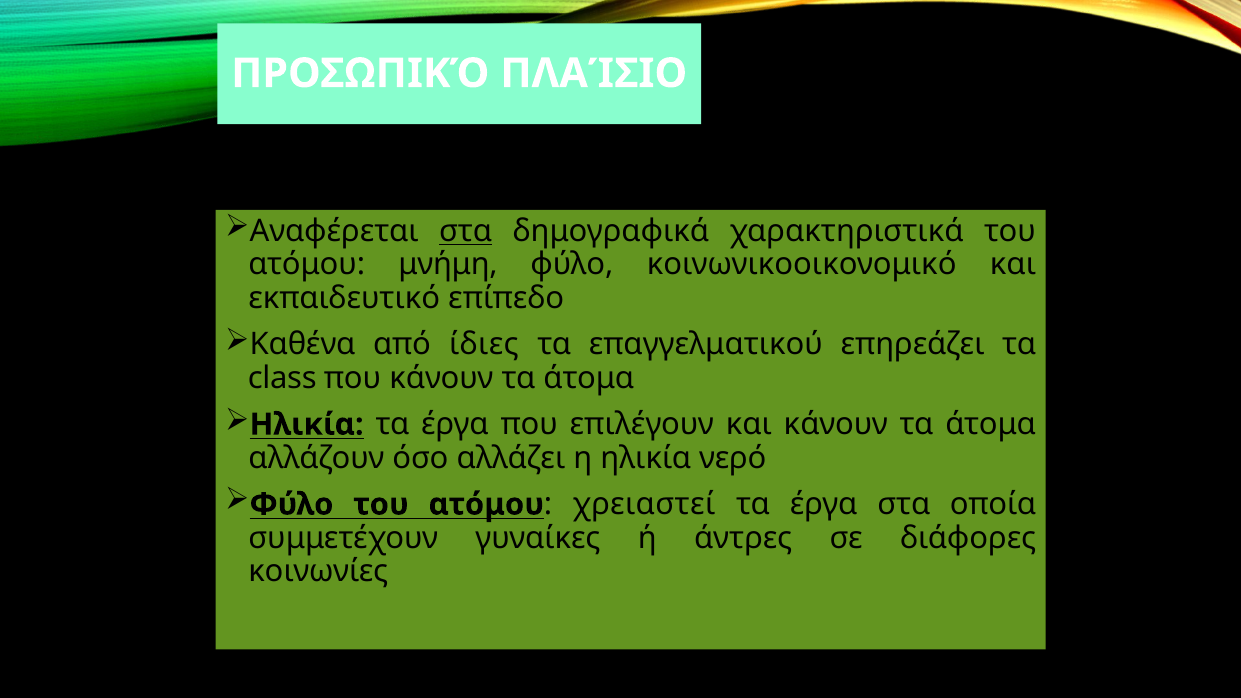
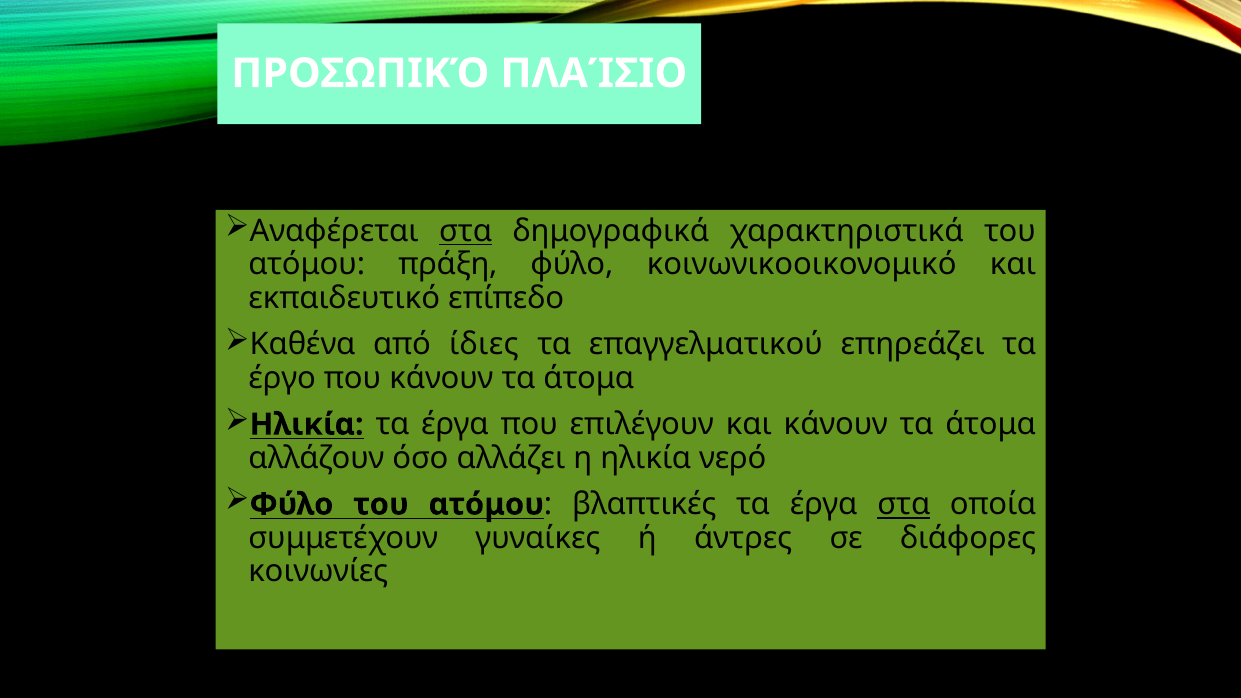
μνήμη: μνήμη -> πράξη
class: class -> έργο
χρειαστεί: χρειαστεί -> βλαπτικές
στα at (904, 504) underline: none -> present
